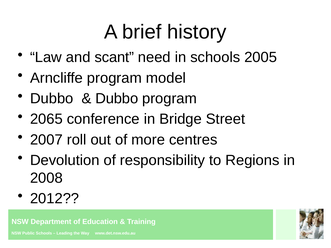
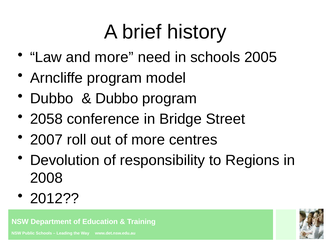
and scant: scant -> more
2065: 2065 -> 2058
